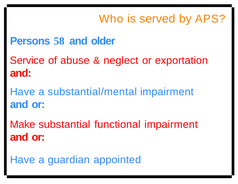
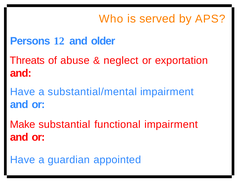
58: 58 -> 12
Service: Service -> Threats
